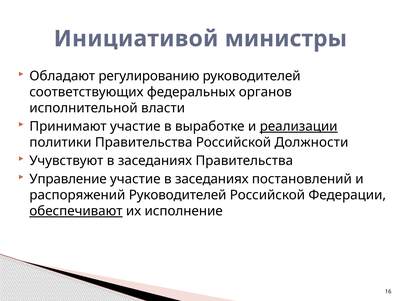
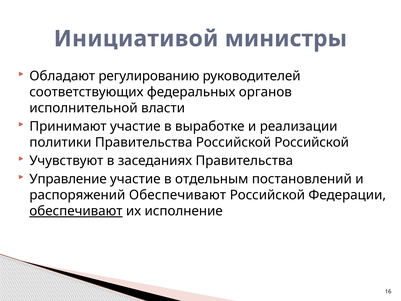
реализации underline: present -> none
Российской Должности: Должности -> Российской
участие в заседаниях: заседаниях -> отдельным
распоряжений Руководителей: Руководителей -> Обеспечивают
